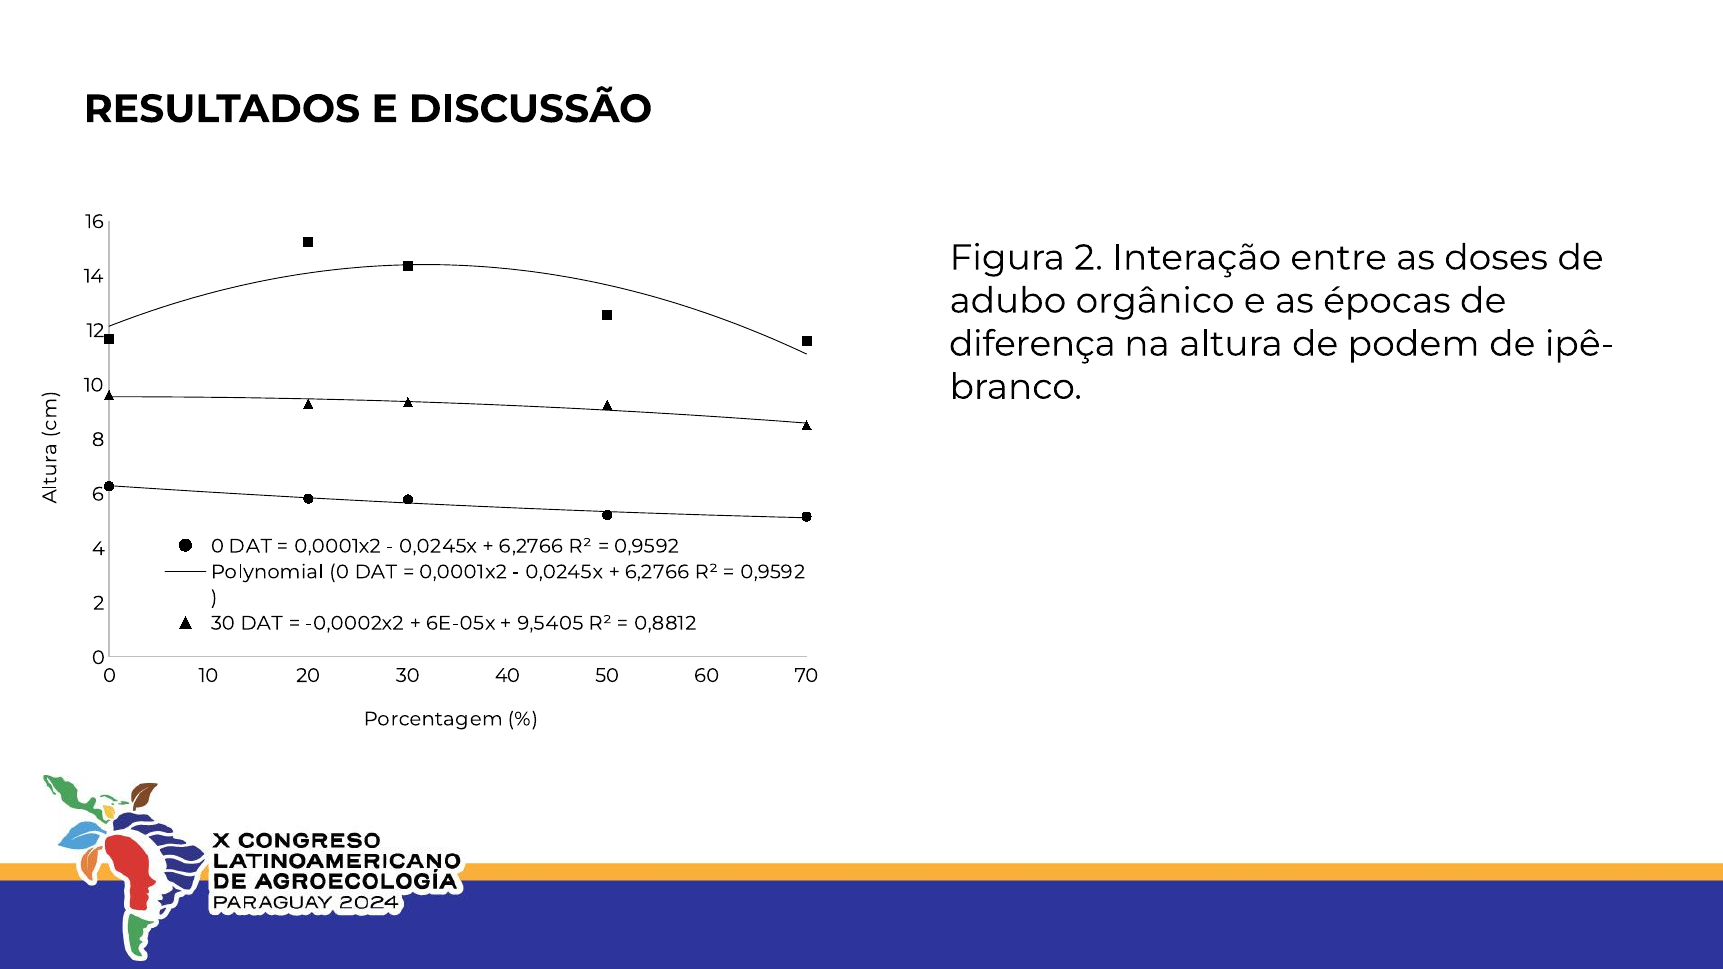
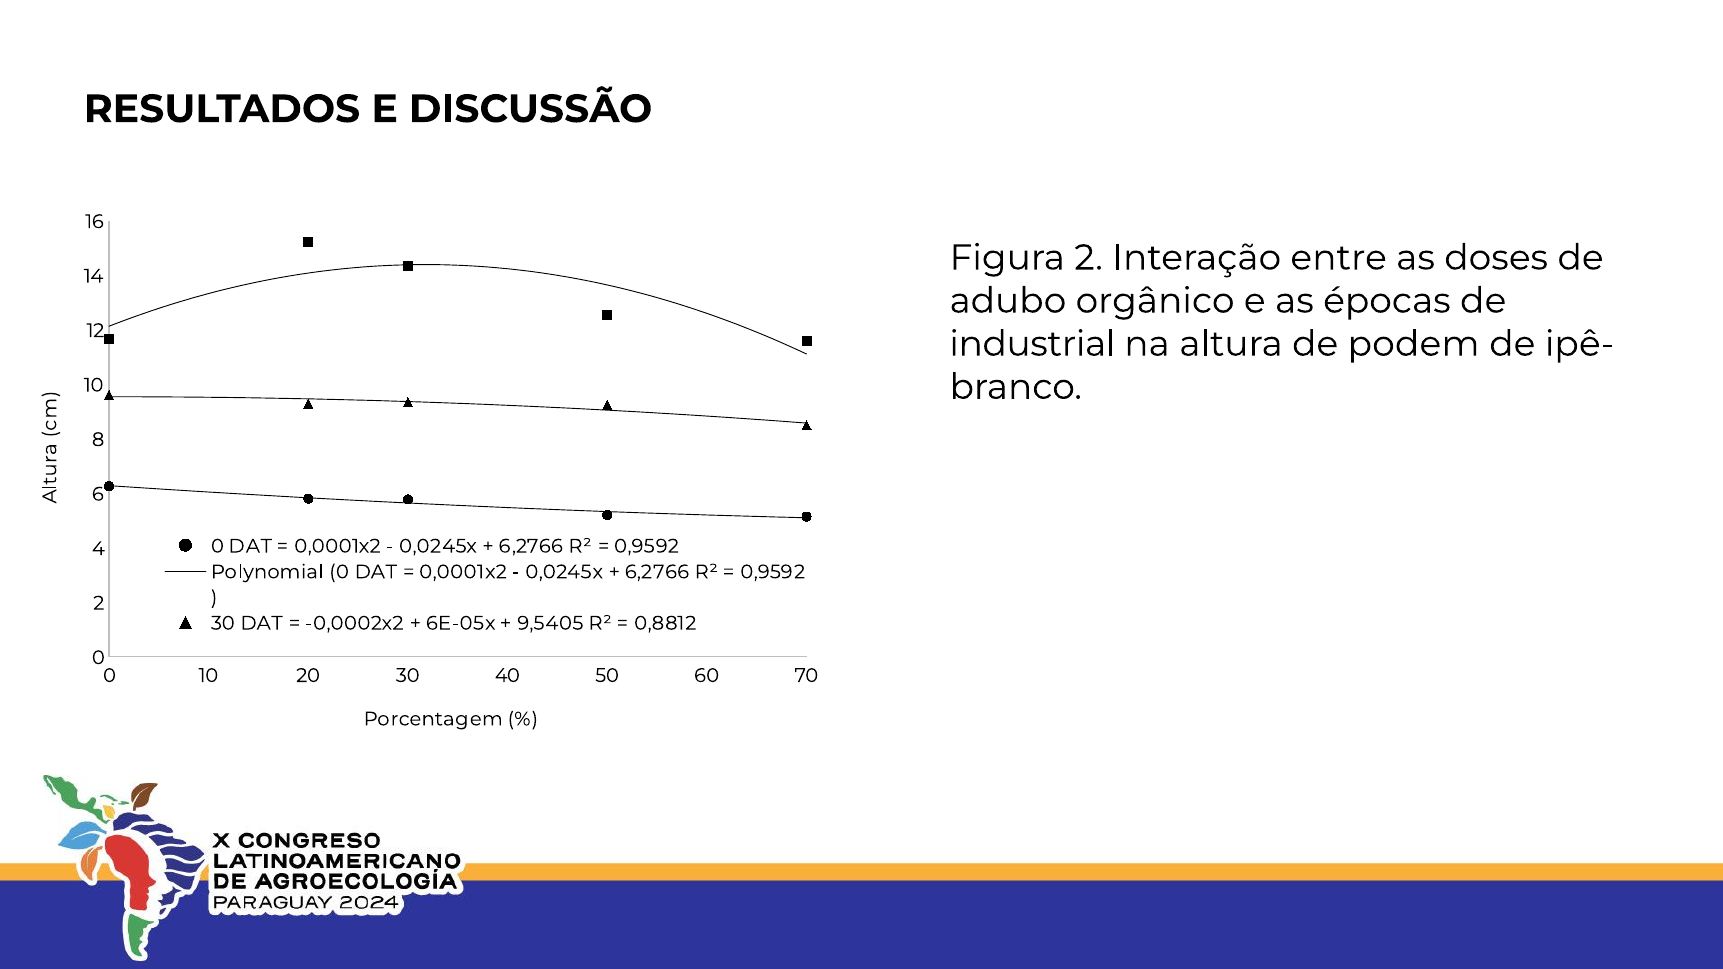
diferença: diferença -> industrial
